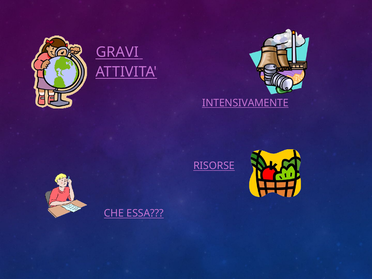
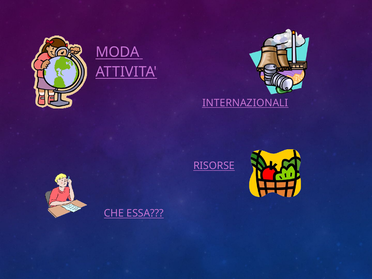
GRAVI: GRAVI -> MODA
INTENSIVAMENTE: INTENSIVAMENTE -> INTERNAZIONALI
